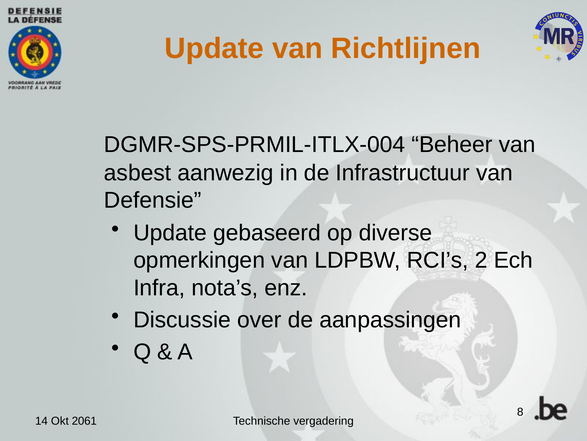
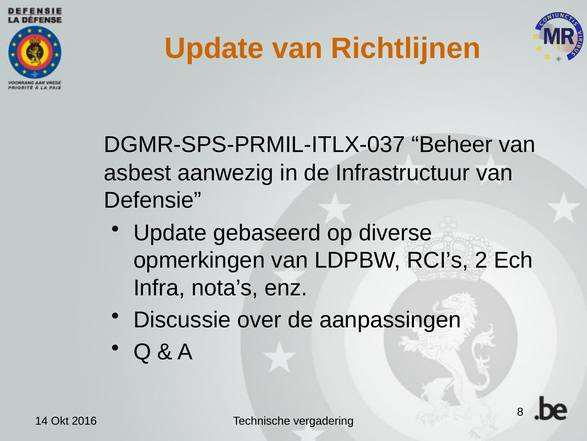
DGMR-SPS-PRMIL-ITLX-004: DGMR-SPS-PRMIL-ITLX-004 -> DGMR-SPS-PRMIL-ITLX-037
2061: 2061 -> 2016
